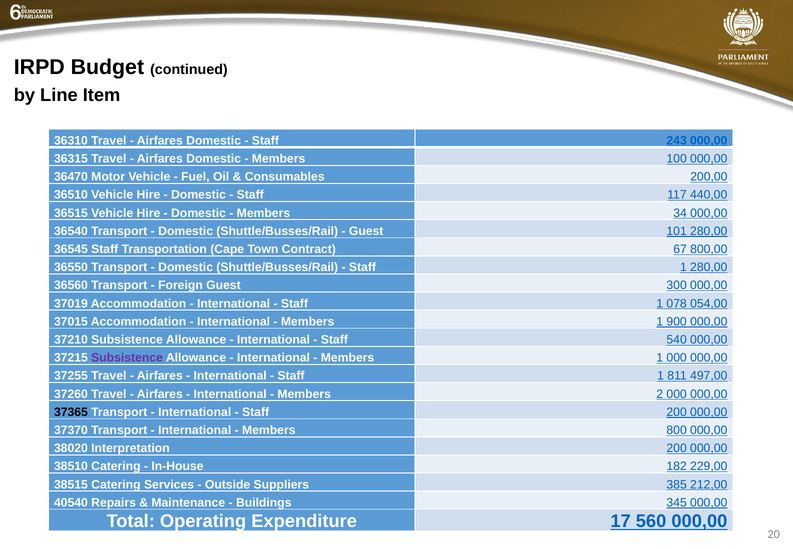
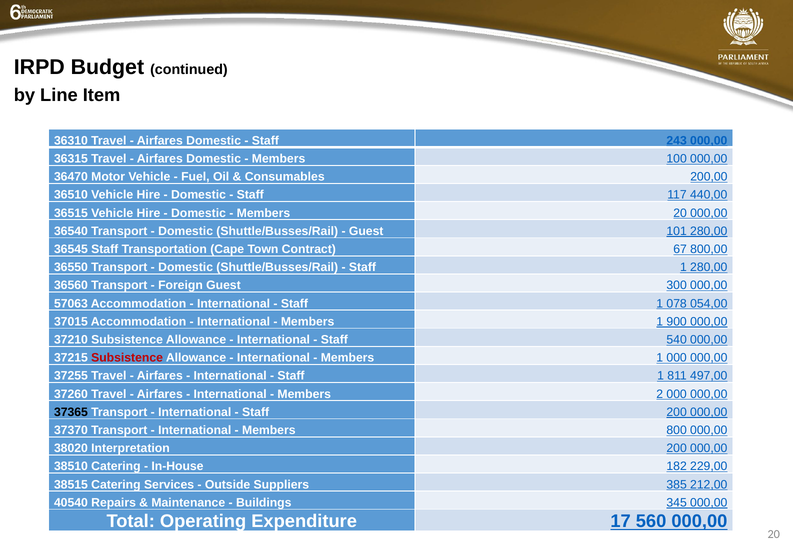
Members 34: 34 -> 20
37019: 37019 -> 57063
Subsistence at (127, 358) colour: purple -> red
